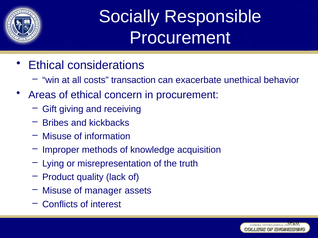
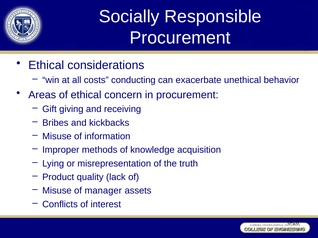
transaction: transaction -> conducting
